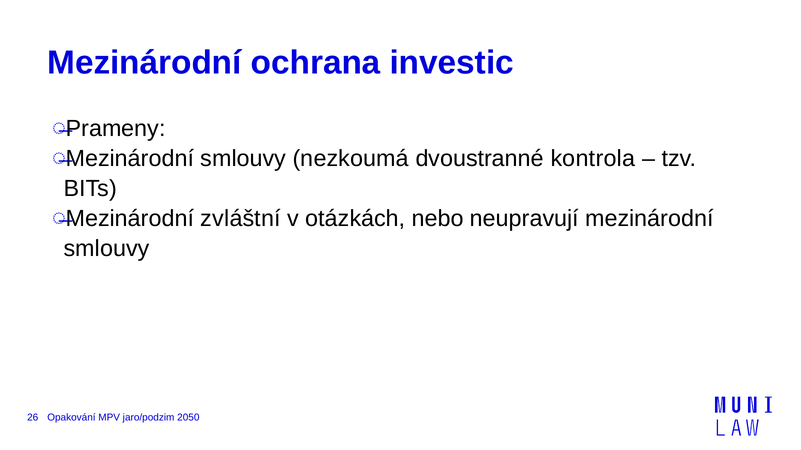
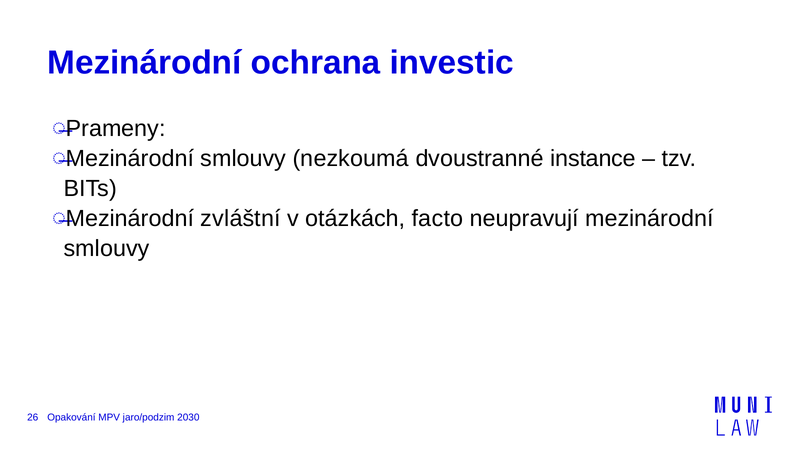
kontrola: kontrola -> instance
nebo: nebo -> facto
2050: 2050 -> 2030
